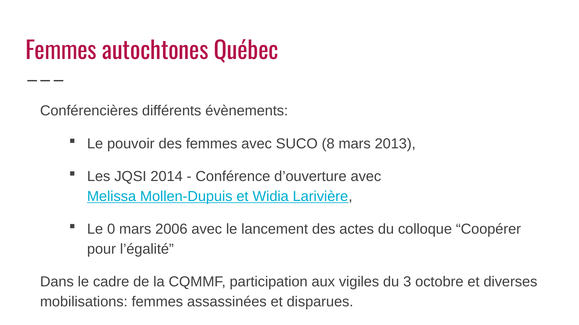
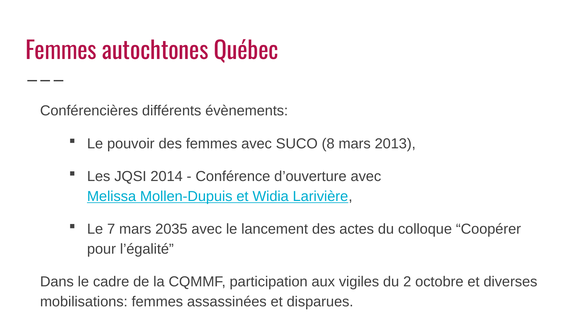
0: 0 -> 7
2006: 2006 -> 2035
3: 3 -> 2
